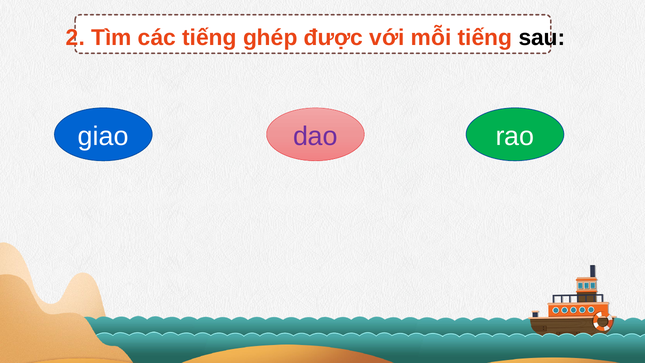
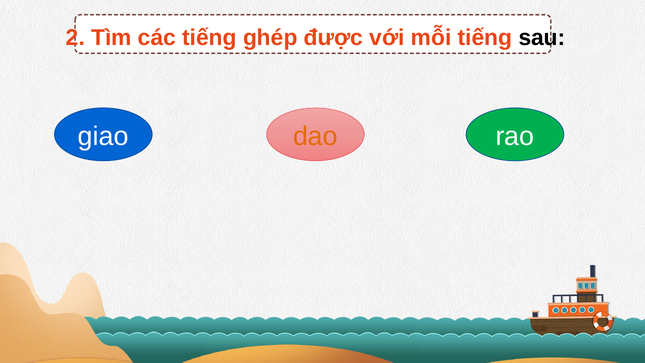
dao colour: purple -> orange
